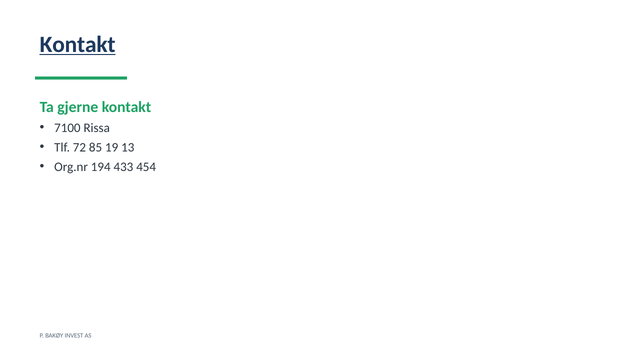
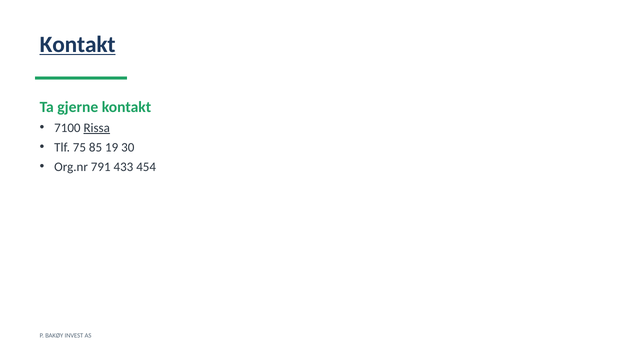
Rissa underline: none -> present
72: 72 -> 75
13: 13 -> 30
194: 194 -> 791
